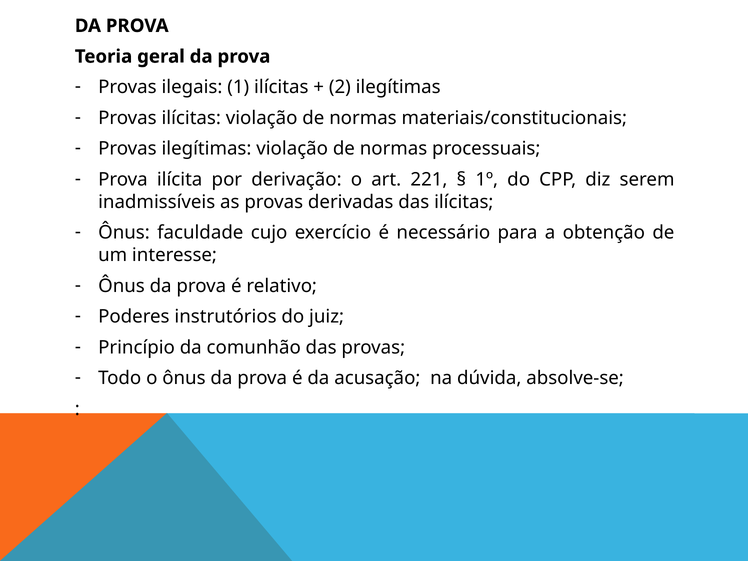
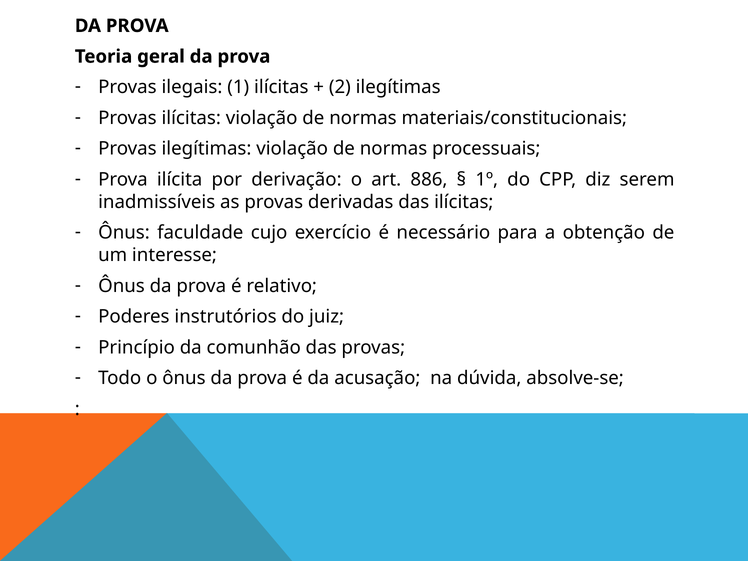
221: 221 -> 886
